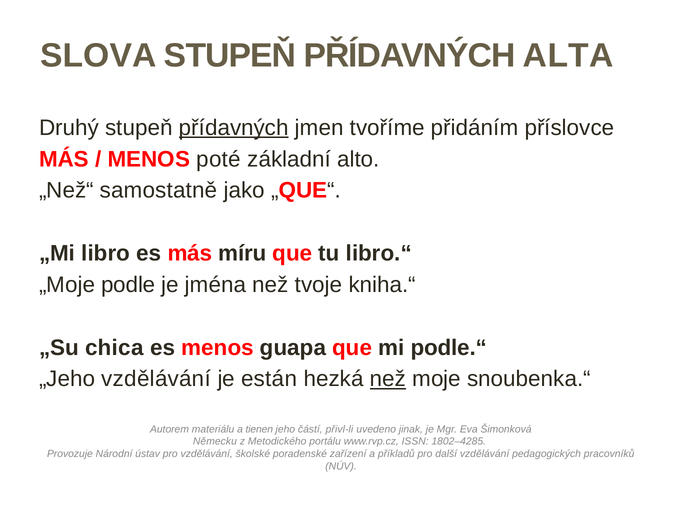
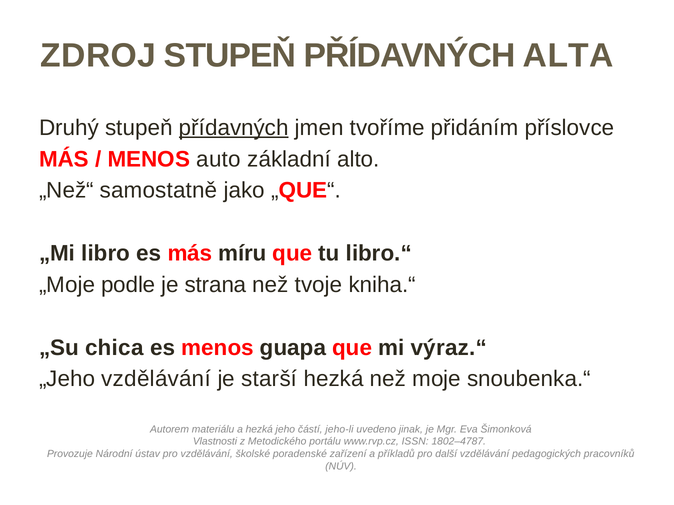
SLOVA: SLOVA -> ZDROJ
poté: poté -> auto
jména: jména -> strana
podle.“: podle.“ -> výraz.“
están: están -> starší
než at (388, 379) underline: present -> none
a tienen: tienen -> hezká
přivl-li: přivl-li -> jeho-li
Německu: Německu -> Vlastnosti
1802–4285: 1802–4285 -> 1802–4787
